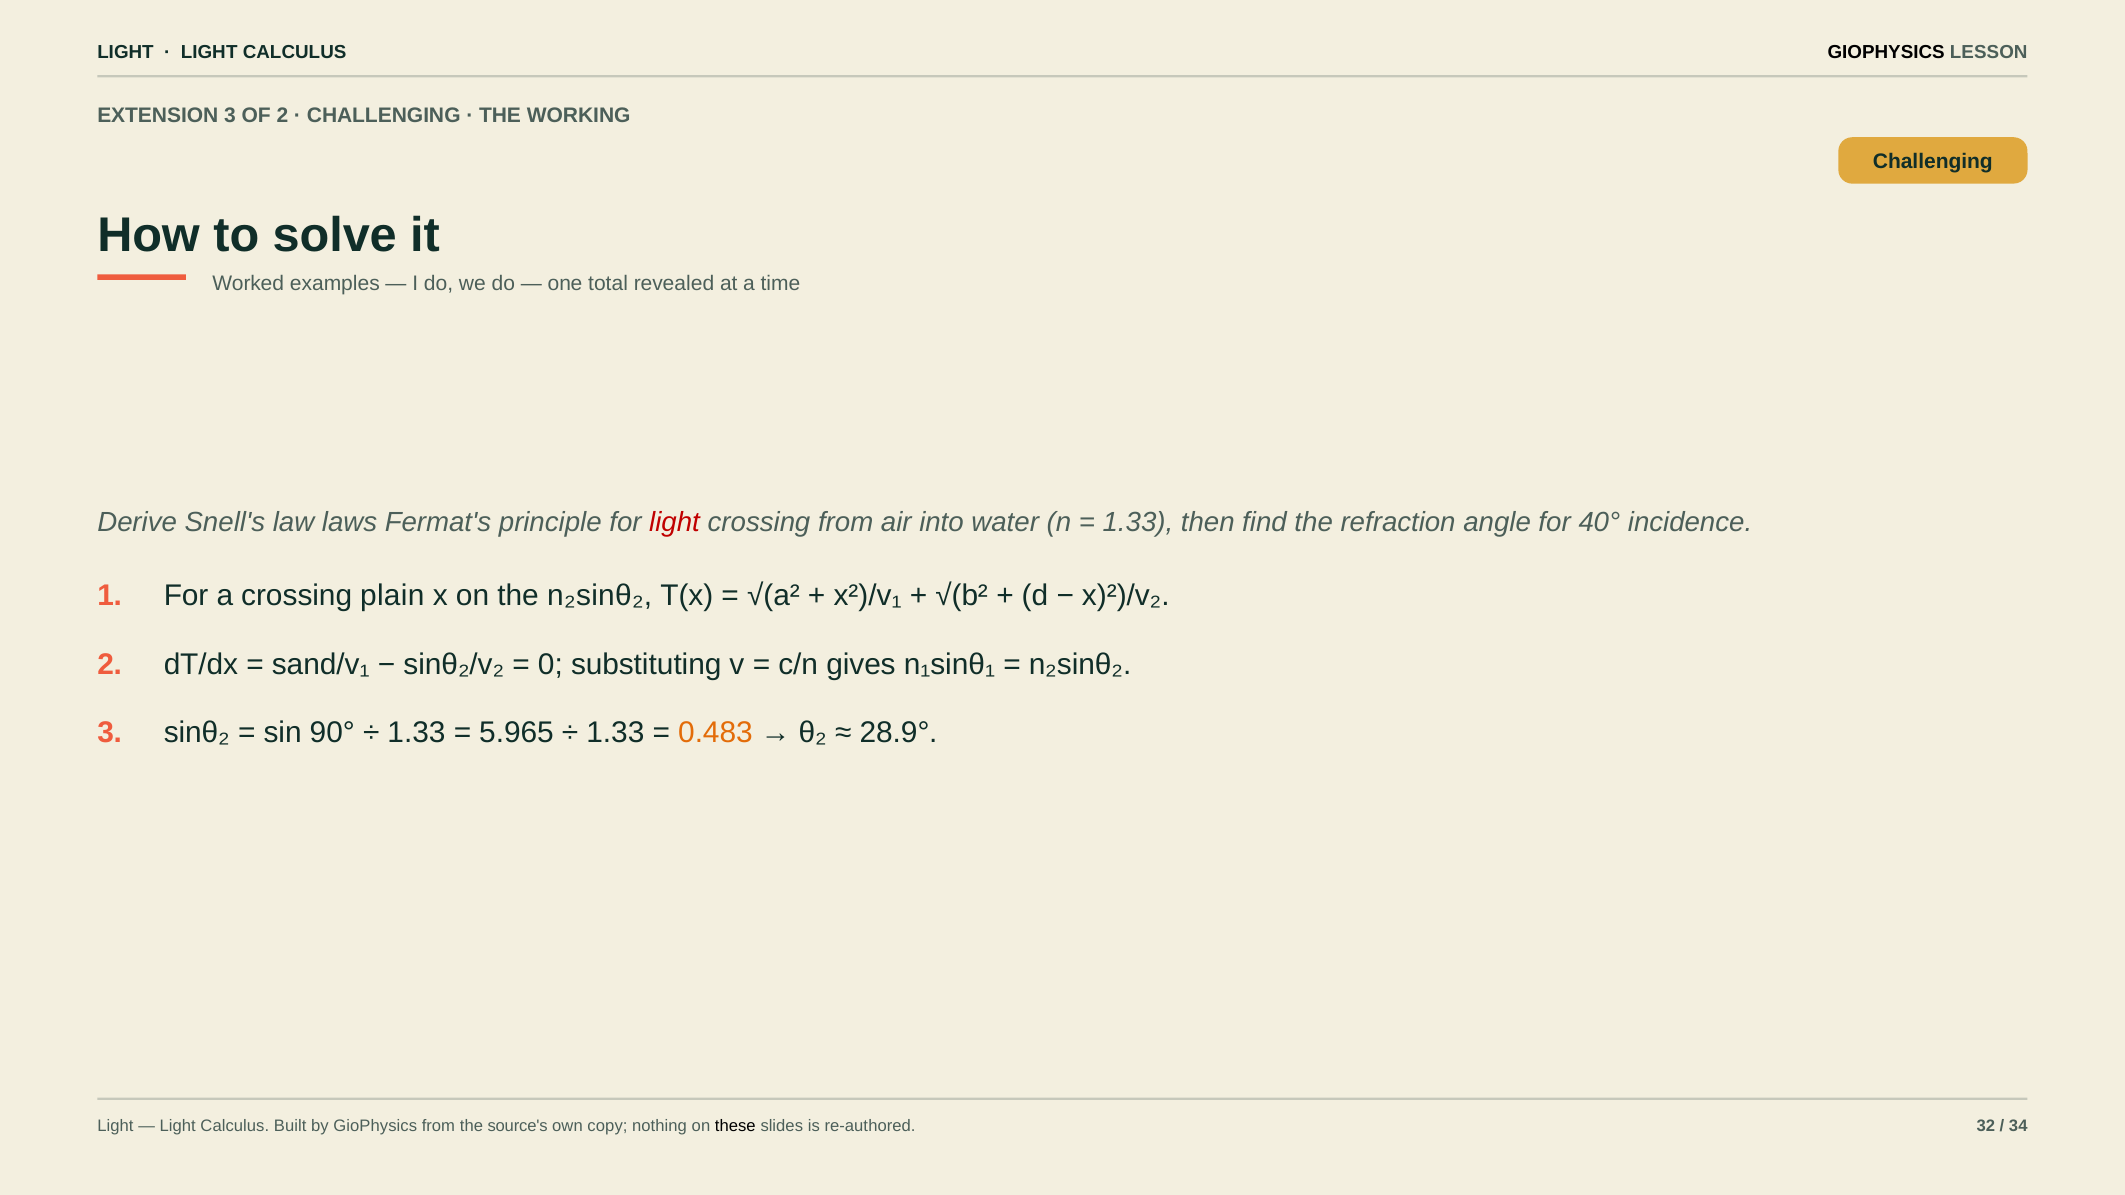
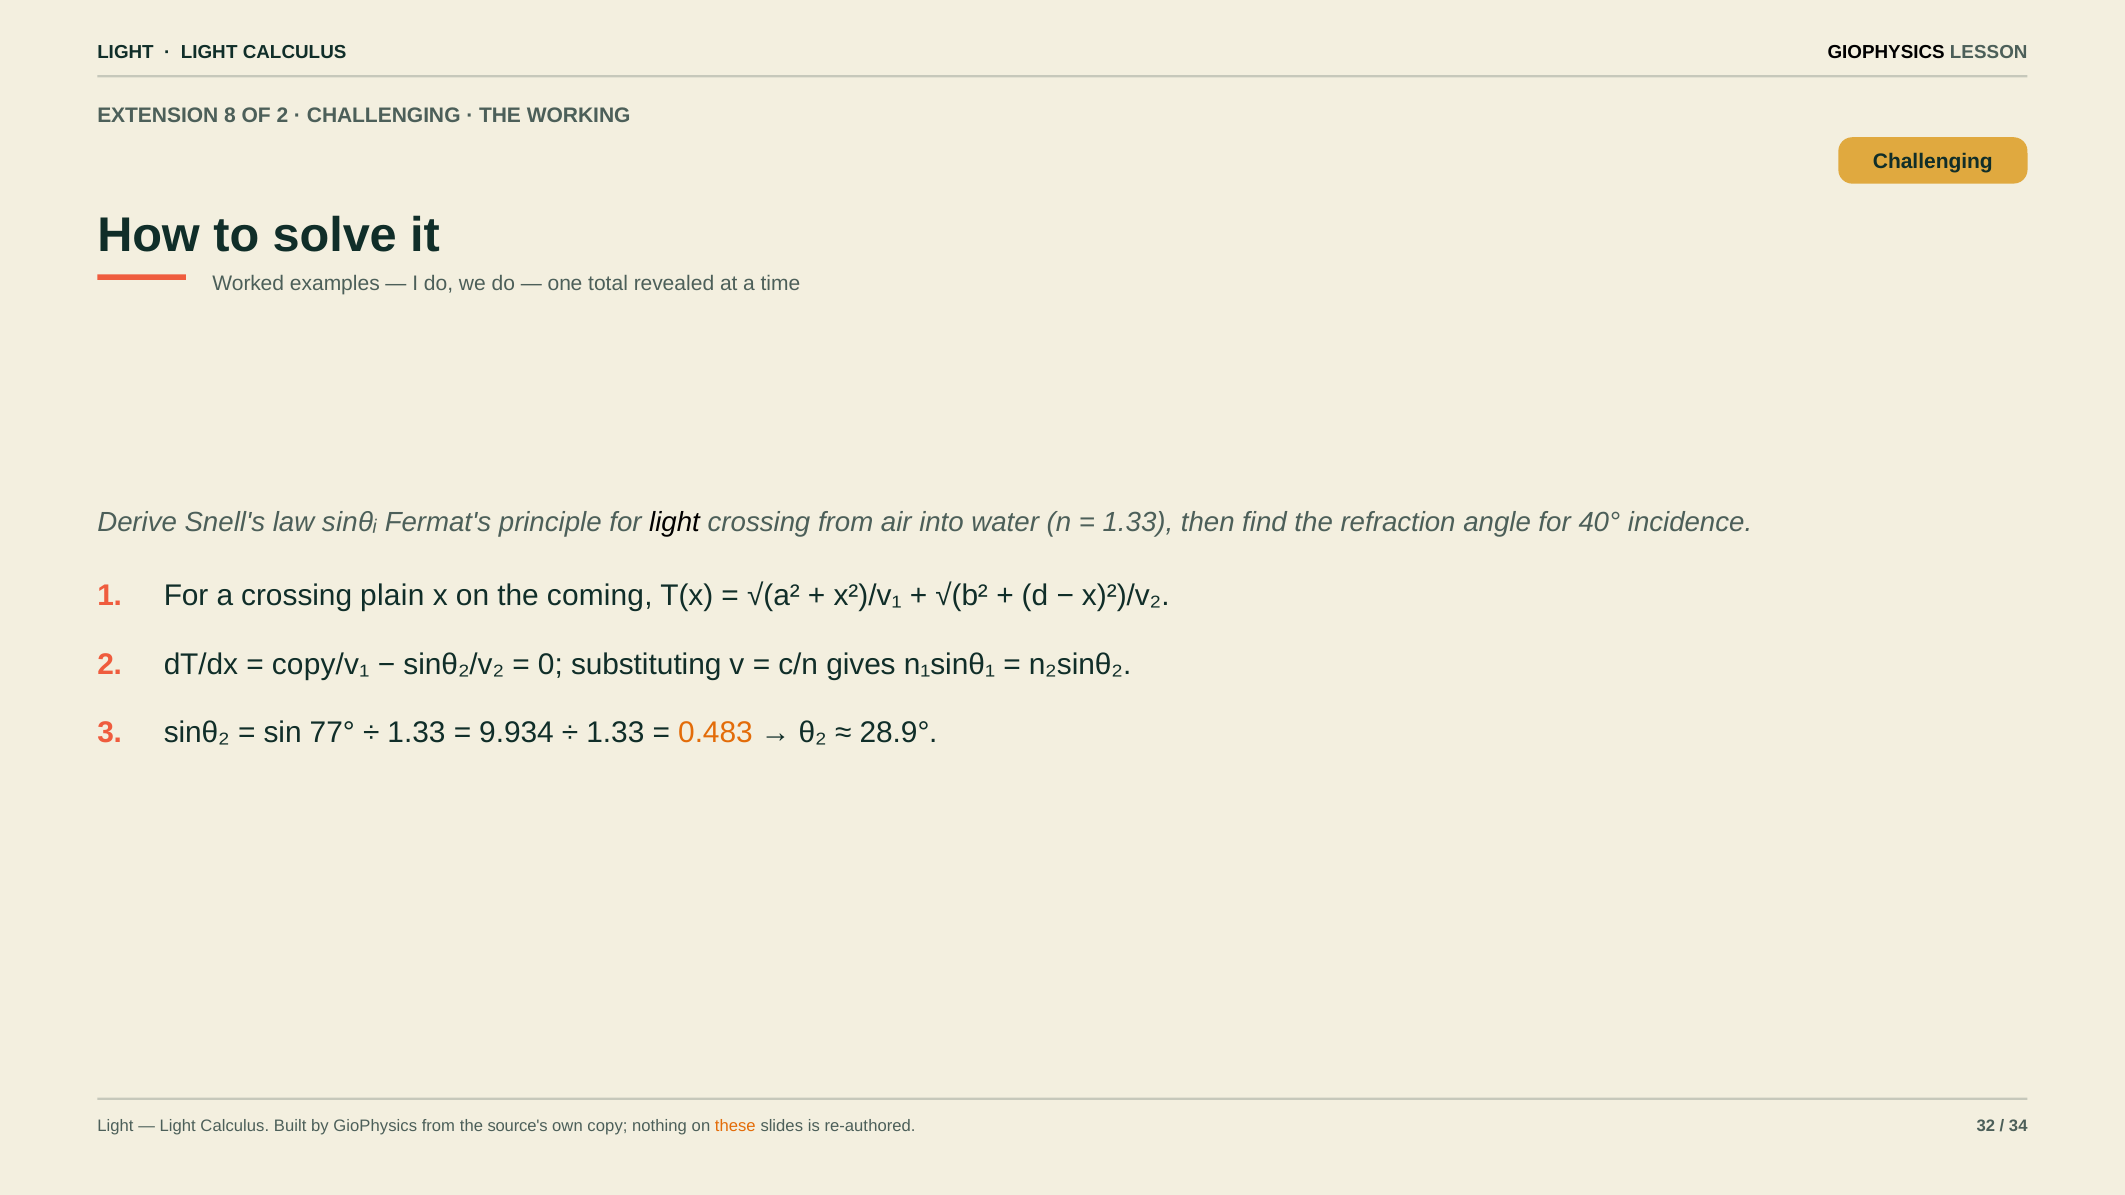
EXTENSION 3: 3 -> 8
laws: laws -> sinθᵢ
light at (675, 523) colour: red -> black
the n₂sinθ₂: n₂sinθ₂ -> coming
sand/v₁: sand/v₁ -> copy/v₁
90°: 90° -> 77°
5.965: 5.965 -> 9.934
these colour: black -> orange
